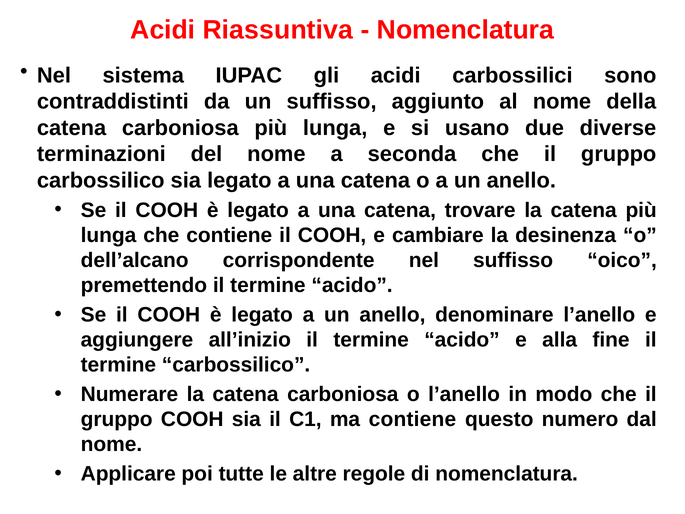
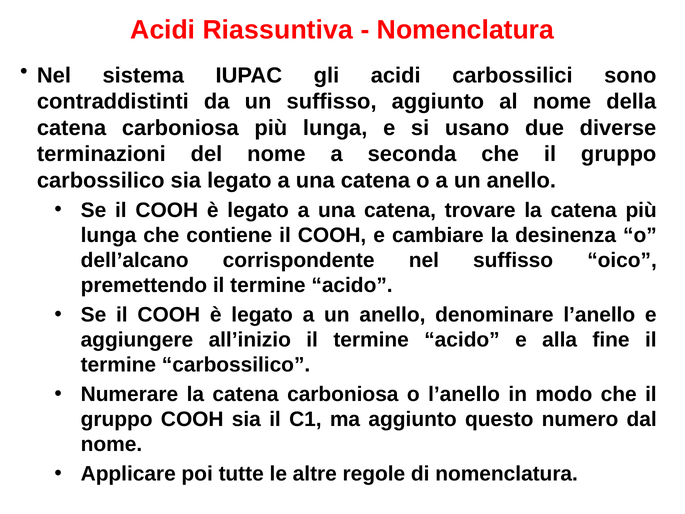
ma contiene: contiene -> aggiunto
